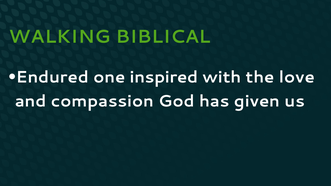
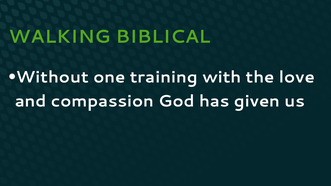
Endured: Endured -> Without
inspired: inspired -> training
